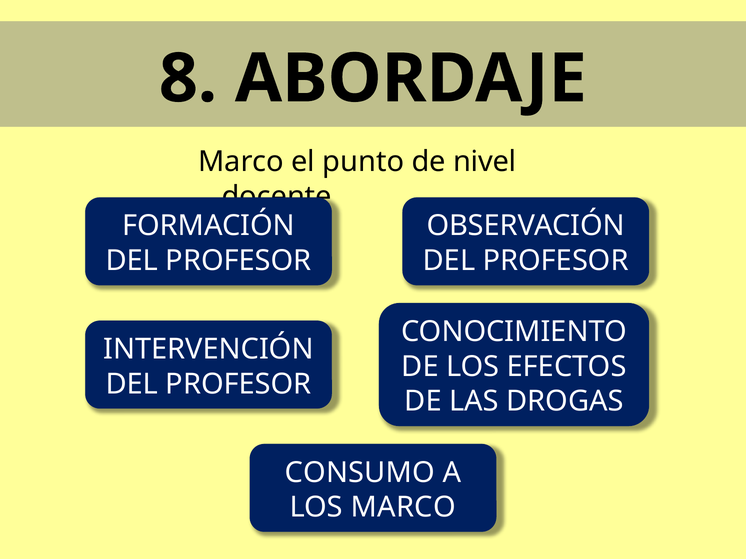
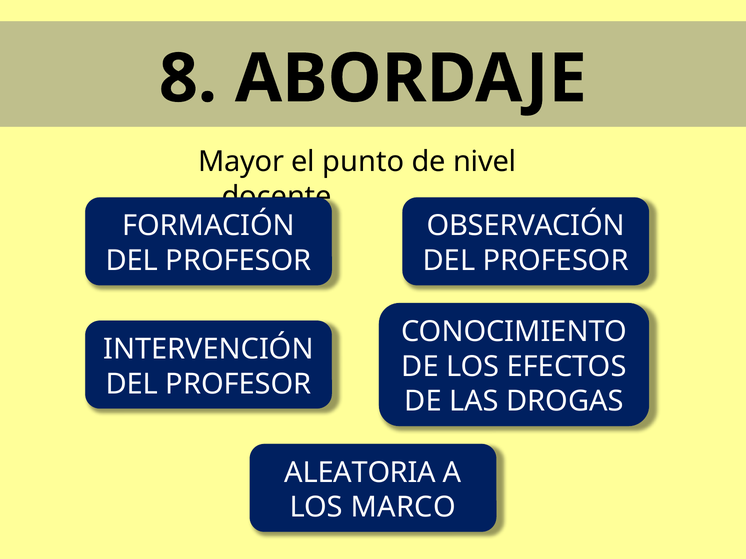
Marco at (241, 162): Marco -> Mayor
CONSUMO: CONSUMO -> ALEATORIA
